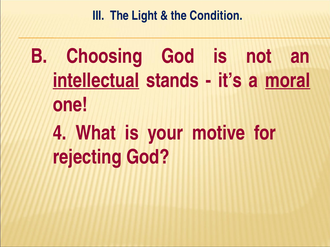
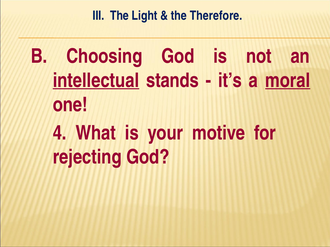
Condition: Condition -> Therefore
